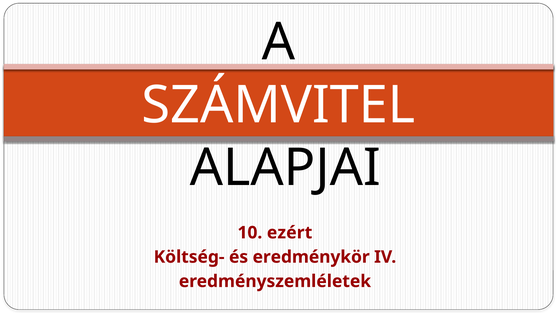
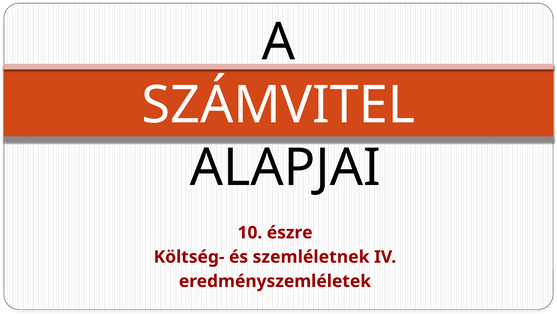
ezért: ezért -> észre
eredménykör: eredménykör -> szemléletnek
